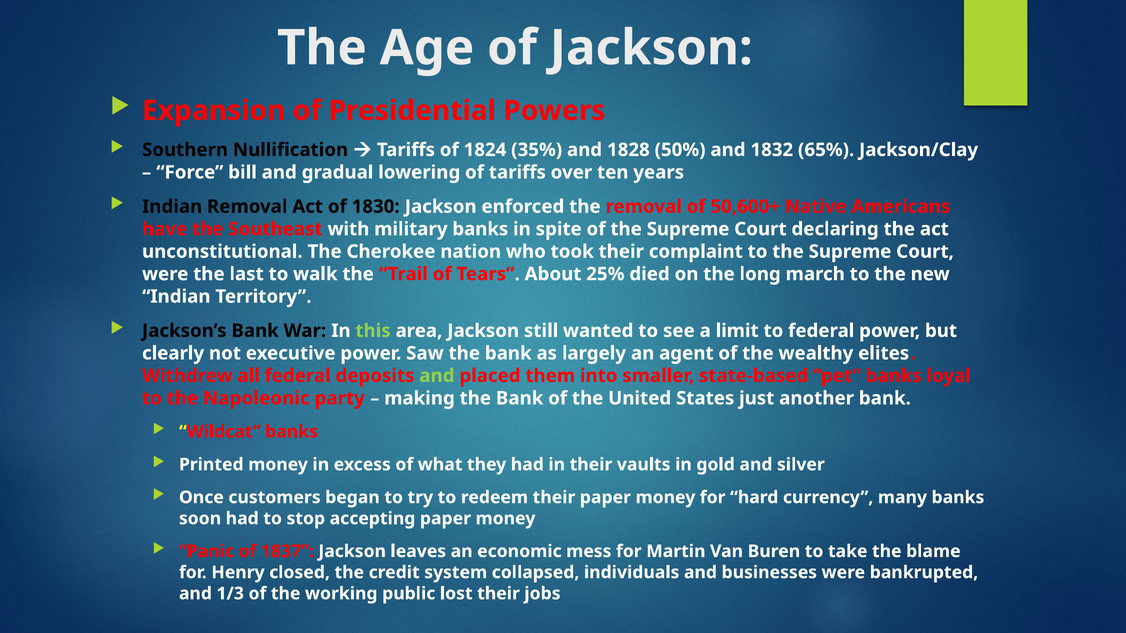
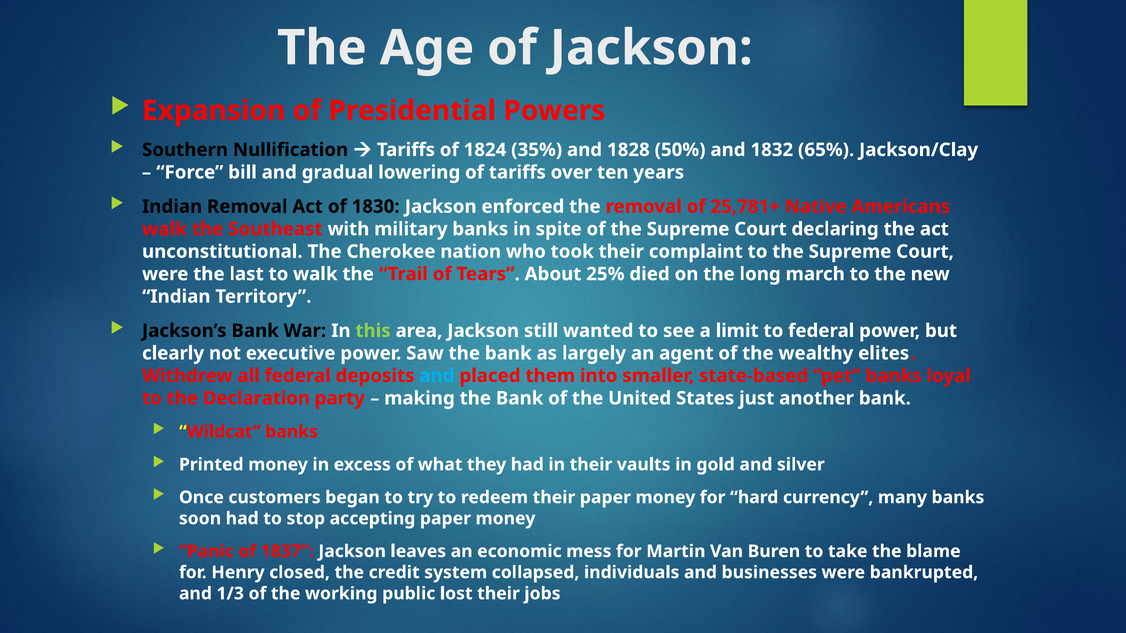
50,600+: 50,600+ -> 25,781+
have at (165, 229): have -> walk
and at (437, 376) colour: light green -> light blue
Napoleonic: Napoleonic -> Declaration
